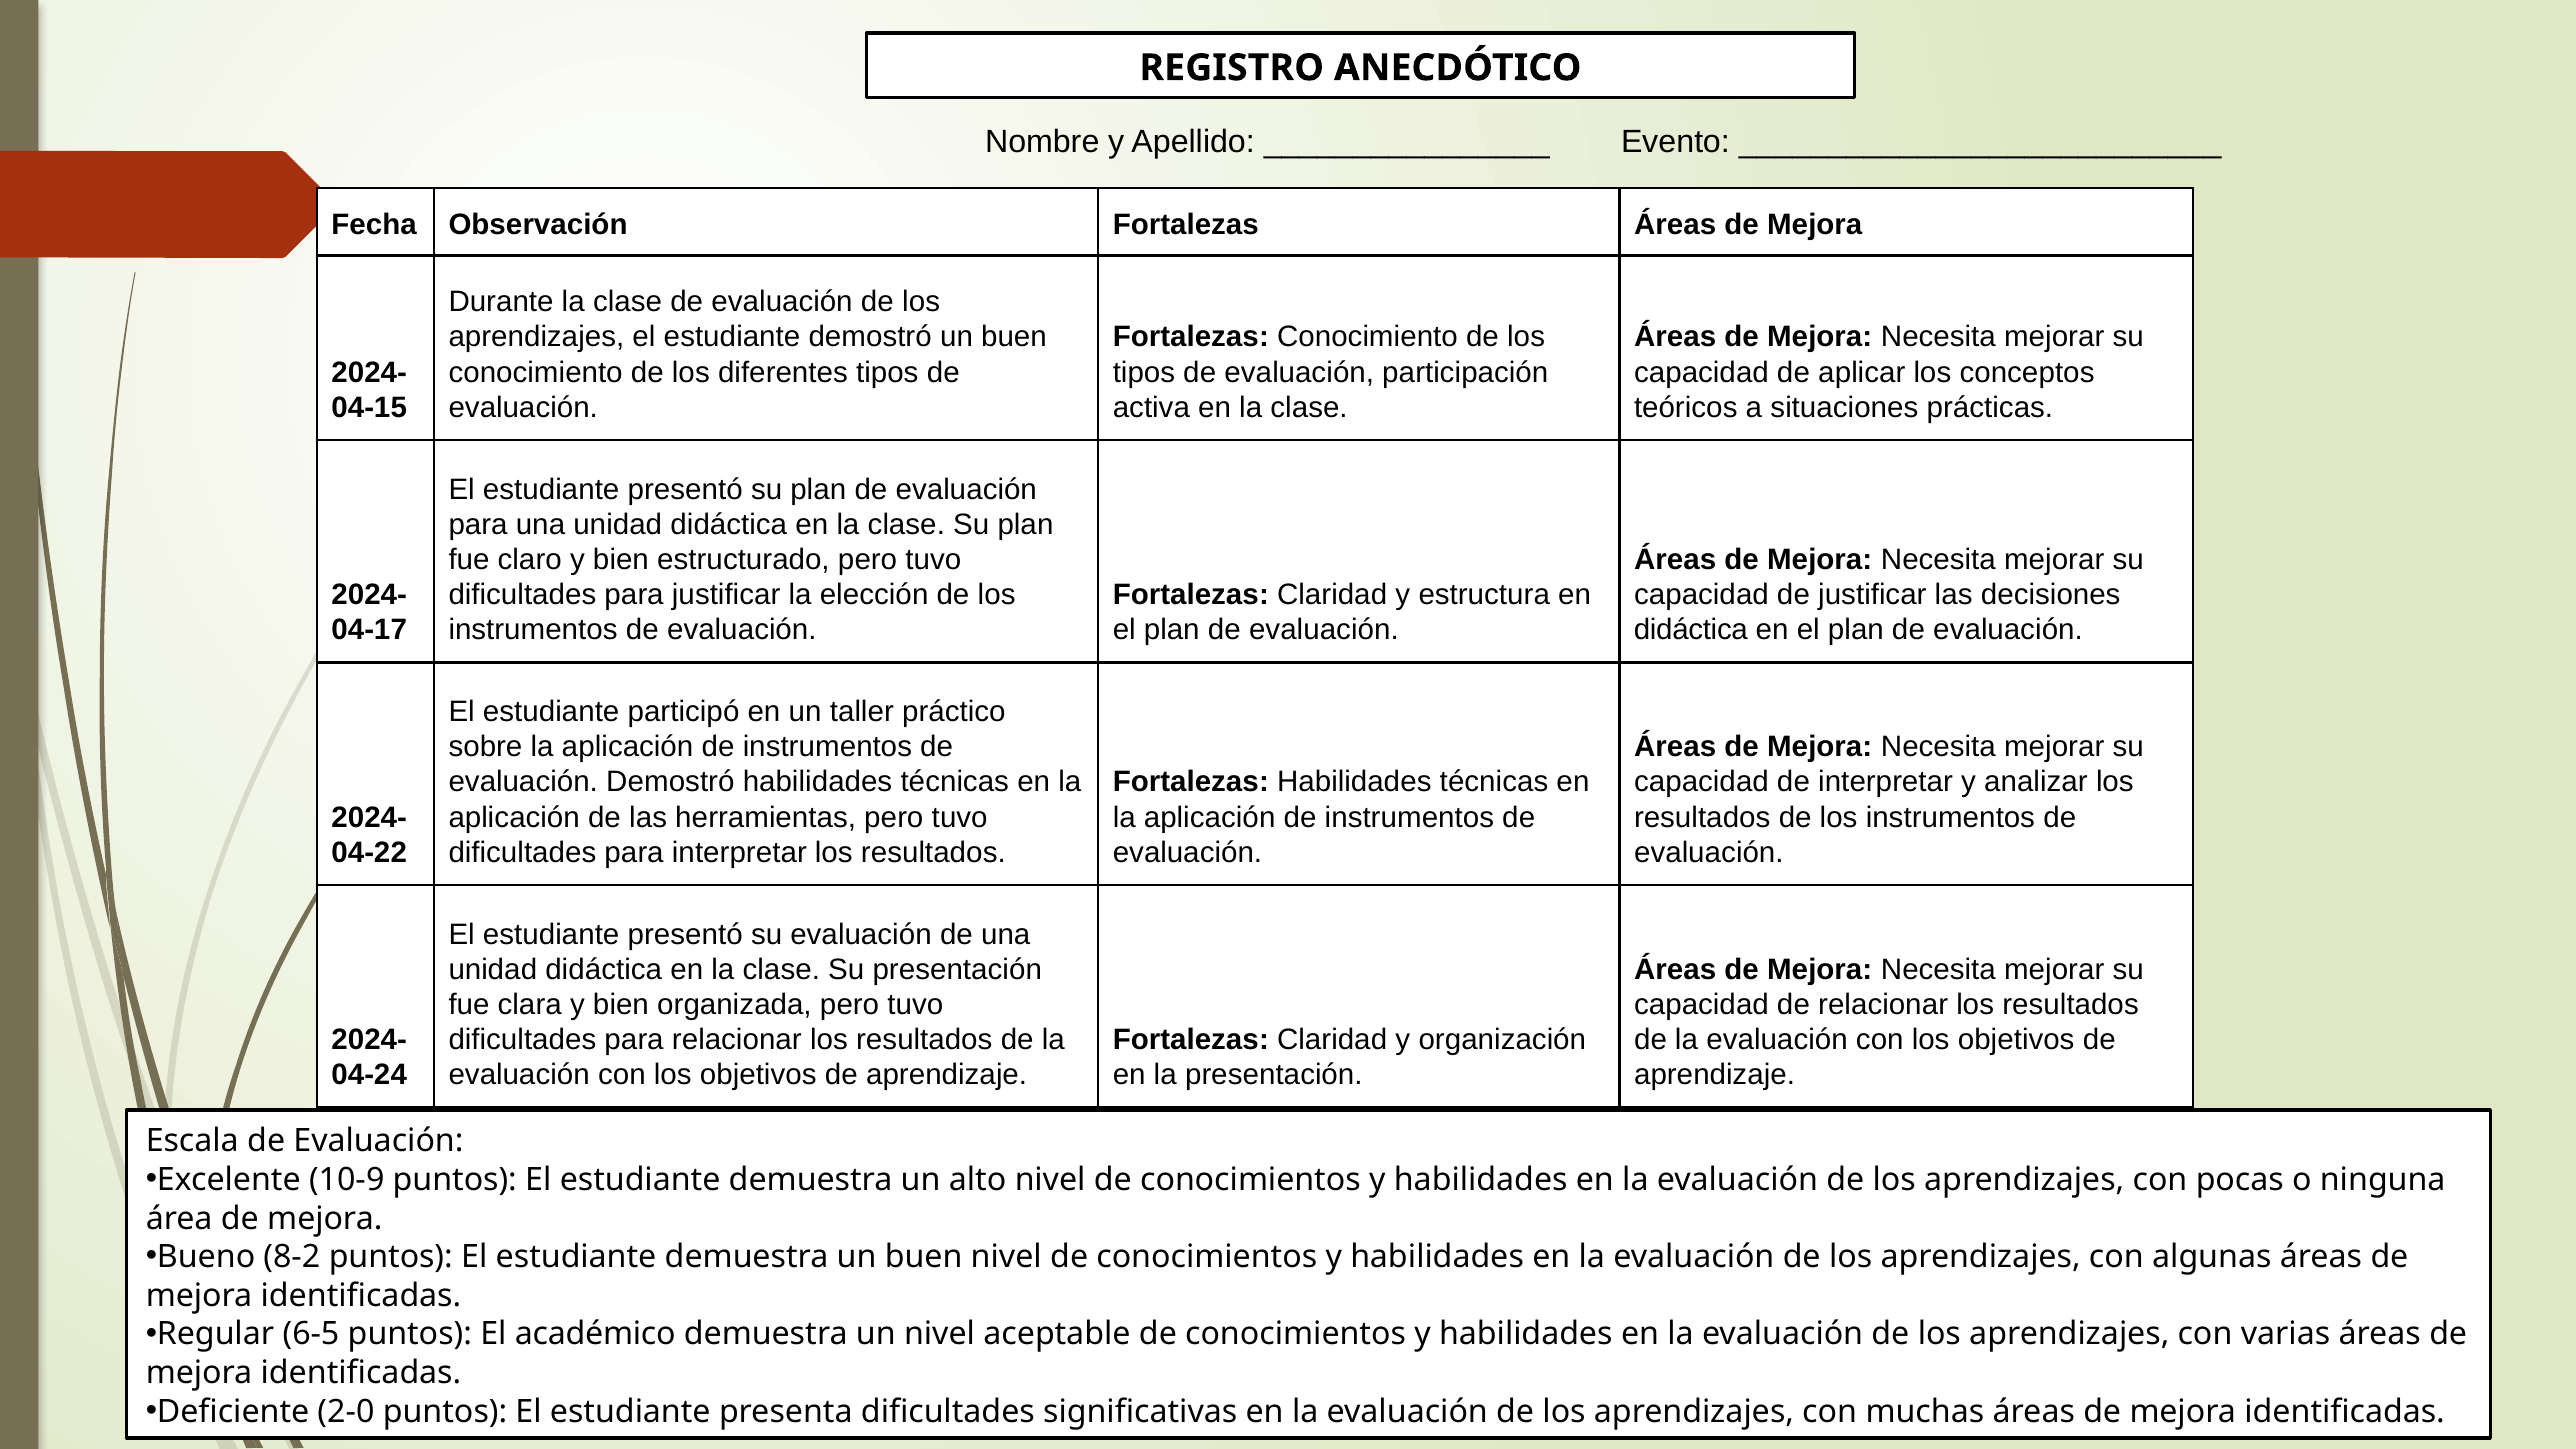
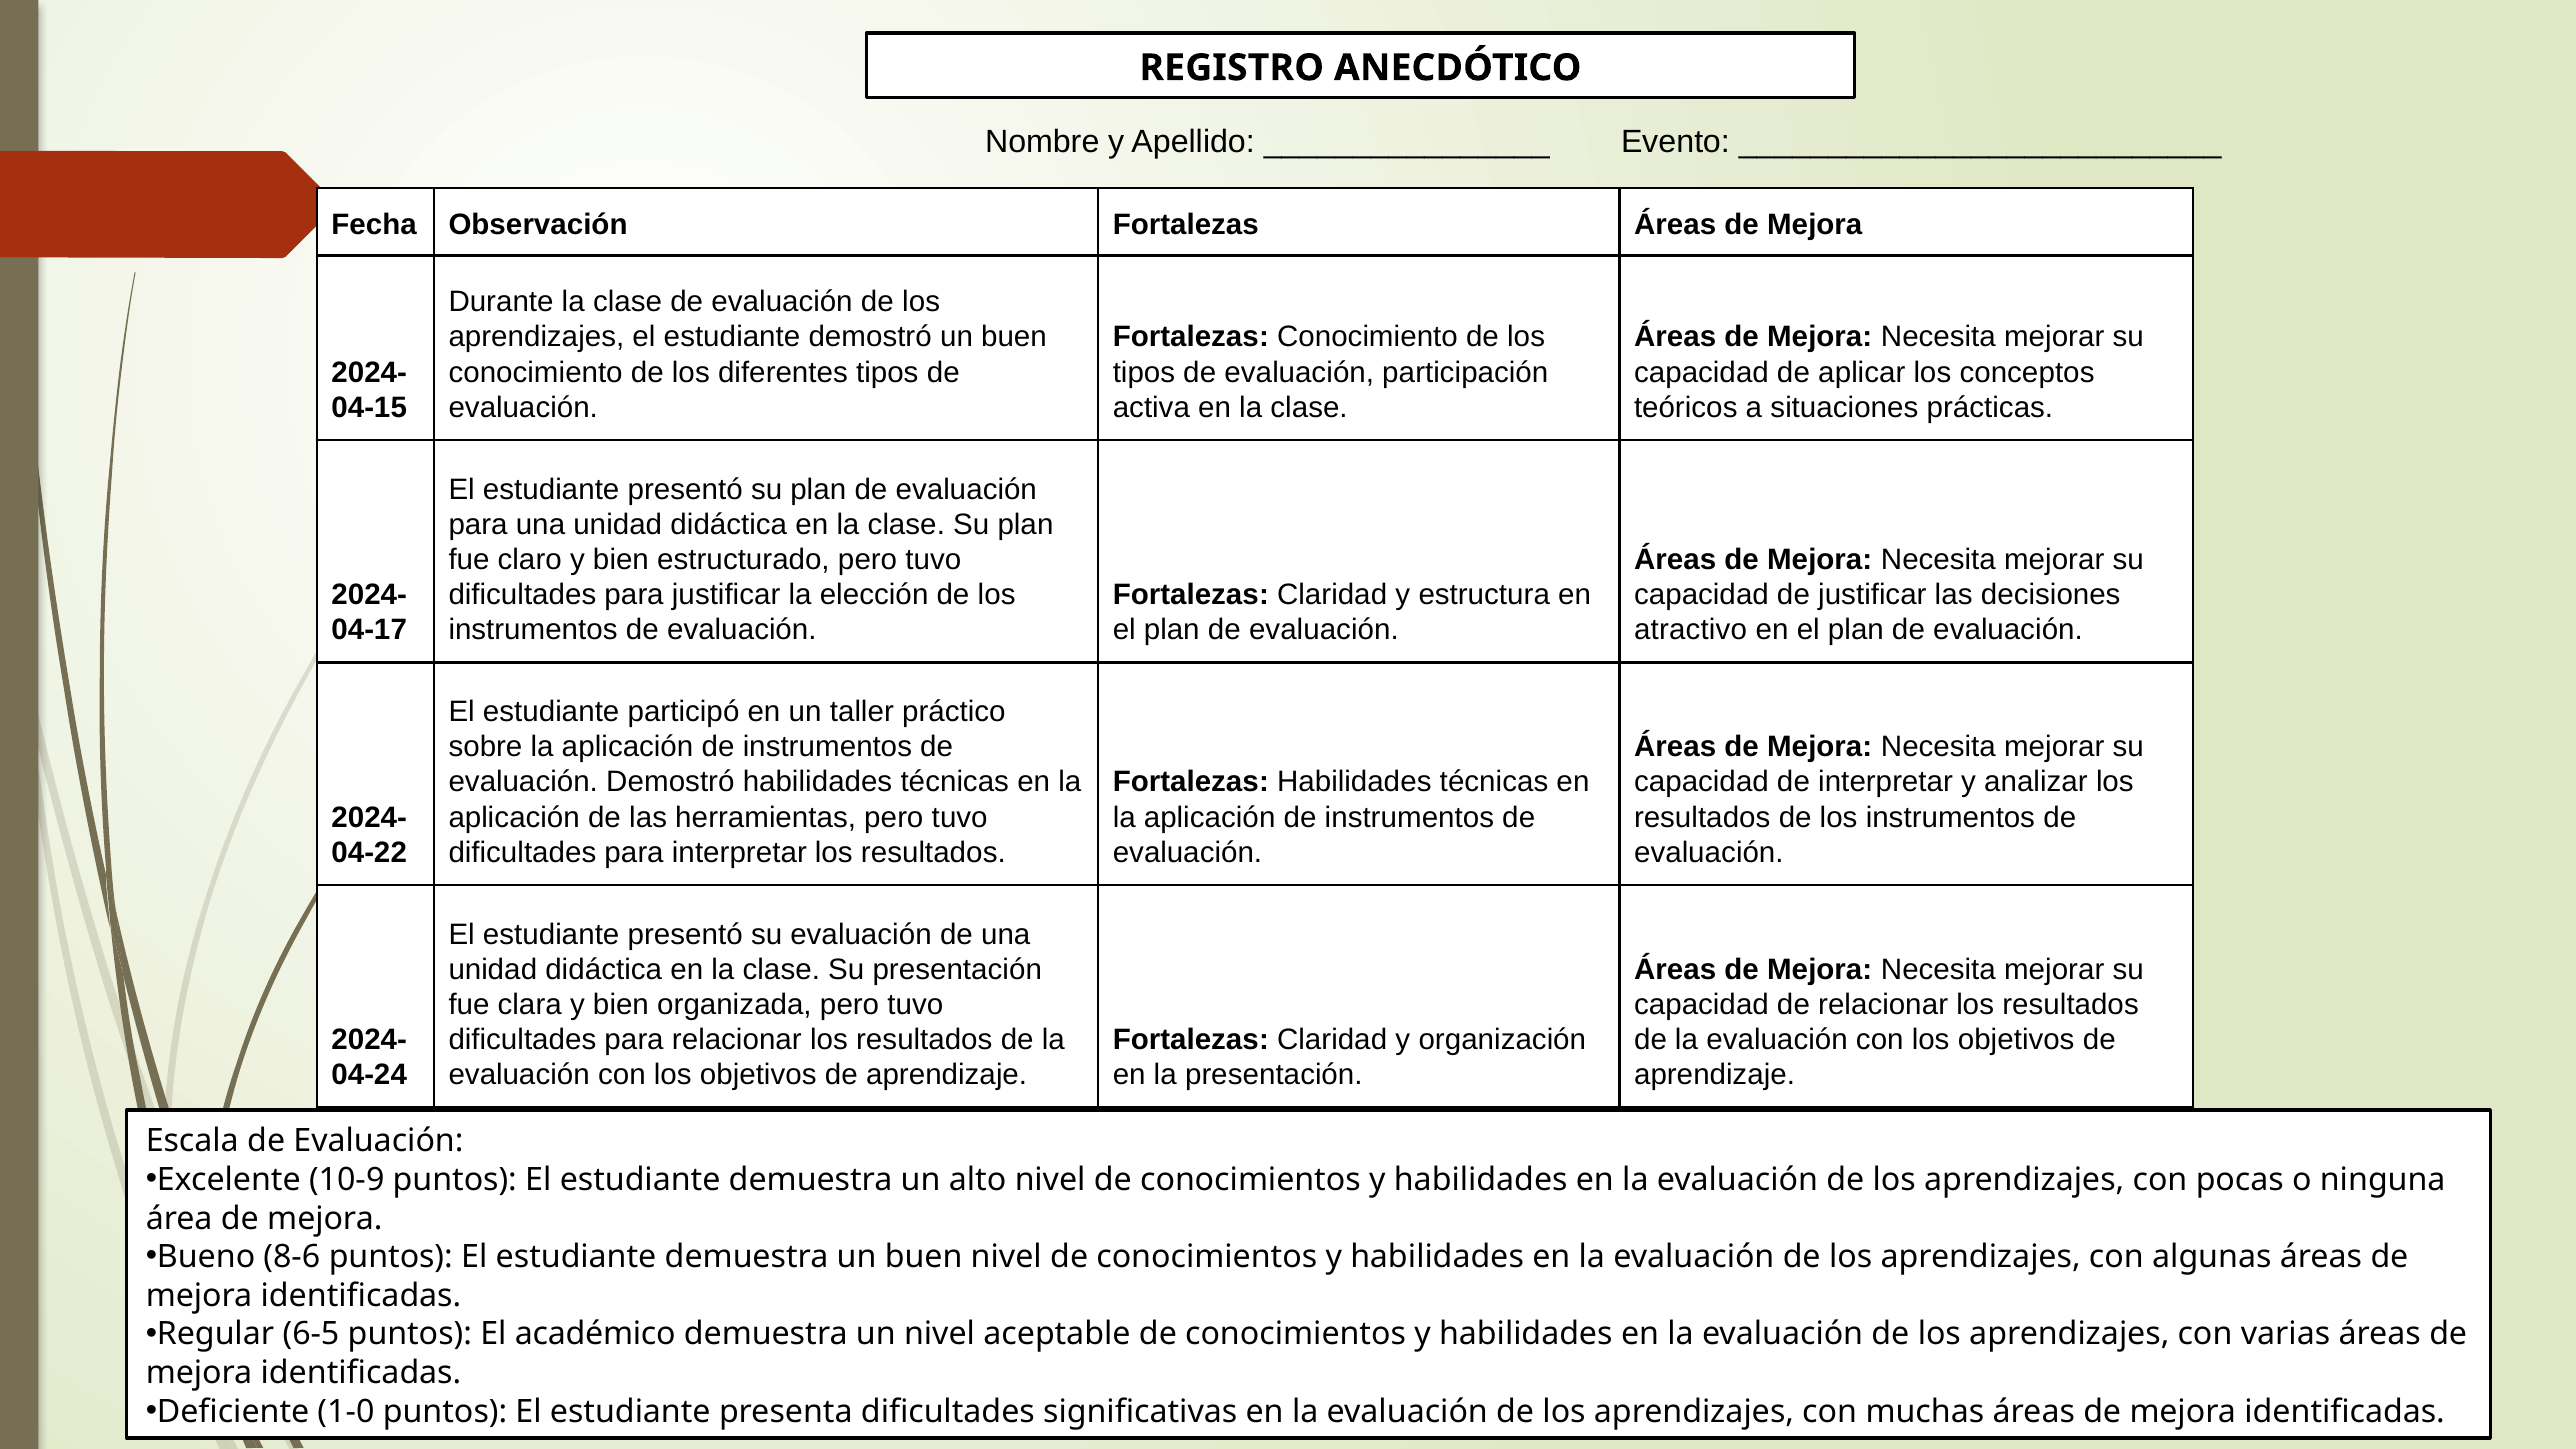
didáctica at (1691, 630): didáctica -> atractivo
8-2: 8-2 -> 8-6
2-0: 2-0 -> 1-0
